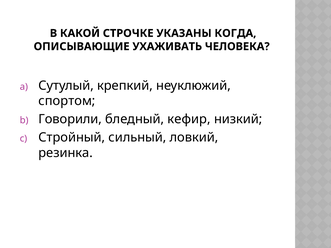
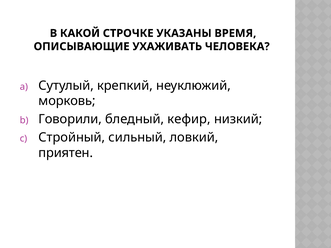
КОГДА: КОГДА -> ВРЕМЯ
спортом: спортом -> морковь
резинка: резинка -> приятен
